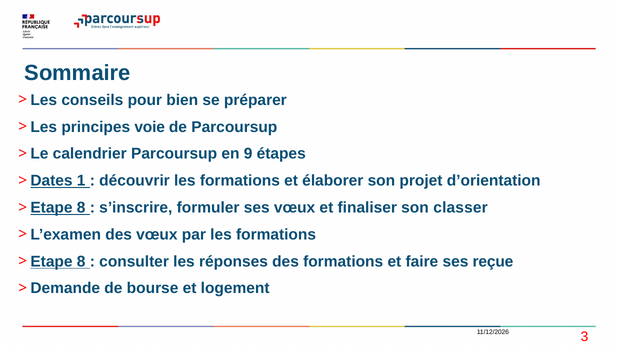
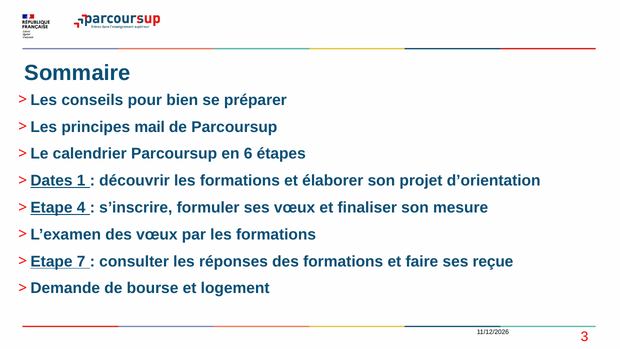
voie: voie -> mail
9: 9 -> 6
8 at (81, 207): 8 -> 4
classer: classer -> mesure
8 at (81, 261): 8 -> 7
